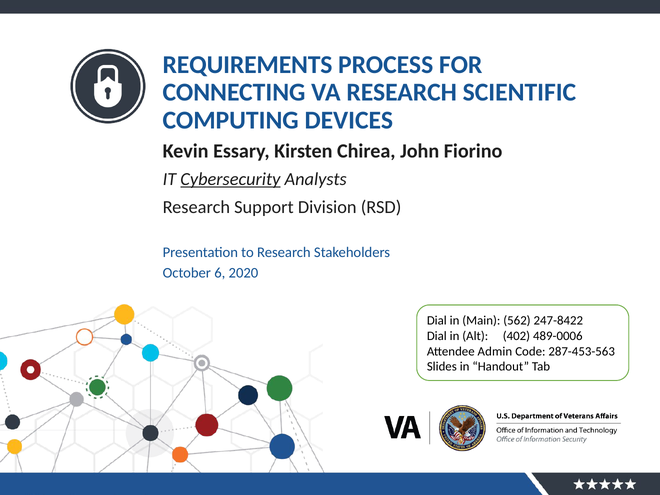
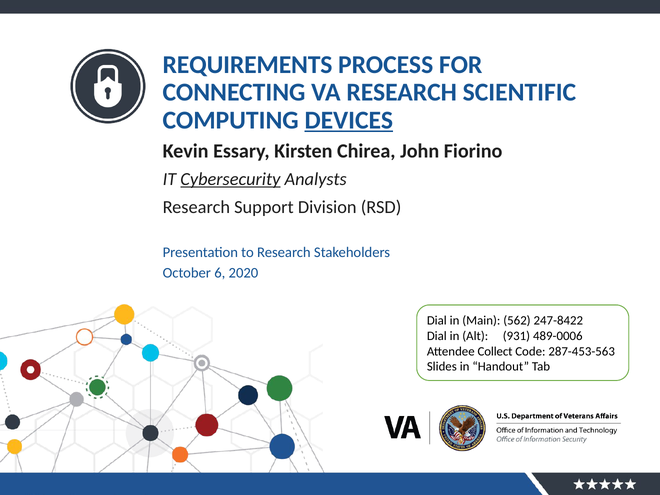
DEVICES underline: none -> present
402: 402 -> 931
Admin: Admin -> Collect
